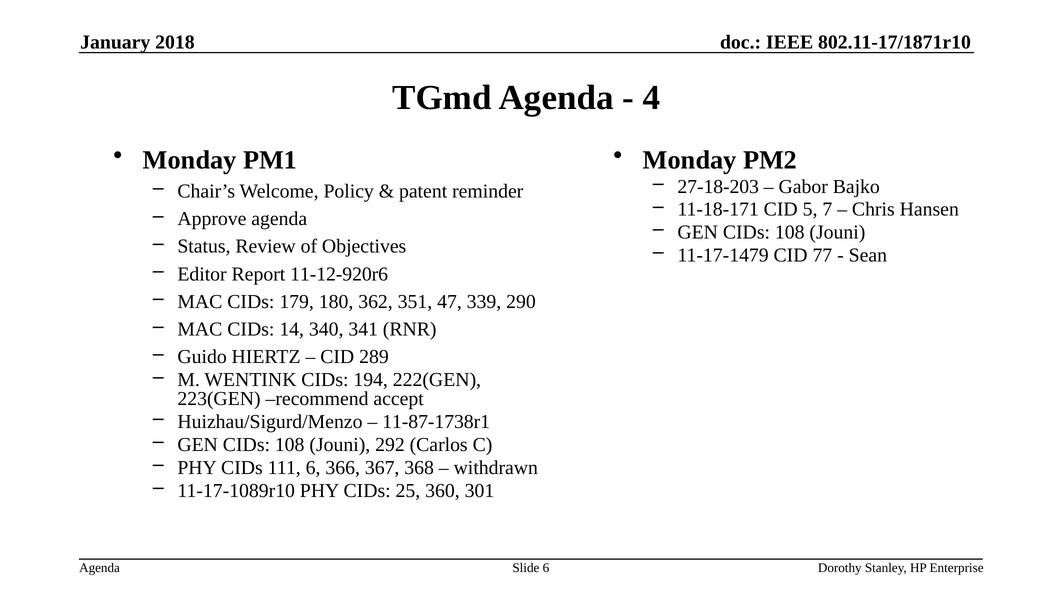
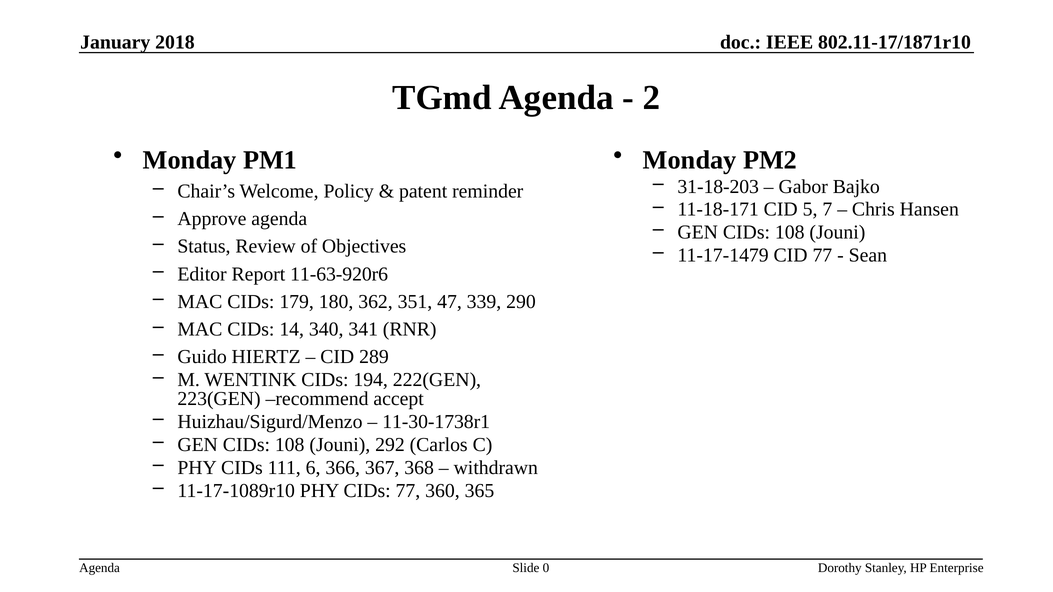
4: 4 -> 2
27-18-203: 27-18-203 -> 31-18-203
11-12-920r6: 11-12-920r6 -> 11-63-920r6
11-87-1738r1: 11-87-1738r1 -> 11-30-1738r1
CIDs 25: 25 -> 77
301: 301 -> 365
Slide 6: 6 -> 0
